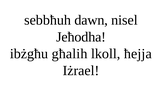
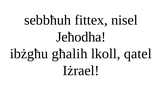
dawn: dawn -> fittex
ħejja: ħejja -> qatel
